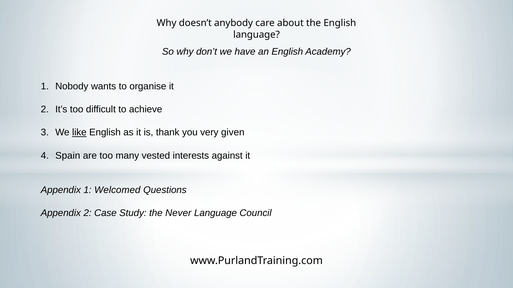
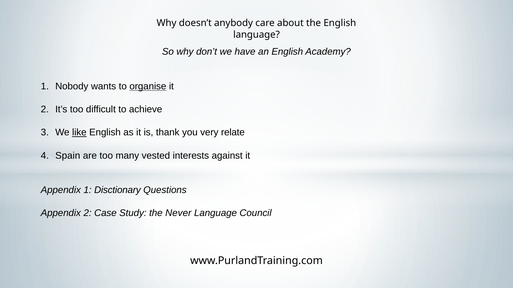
organise underline: none -> present
given: given -> relate
Welcomed: Welcomed -> Disctionary
